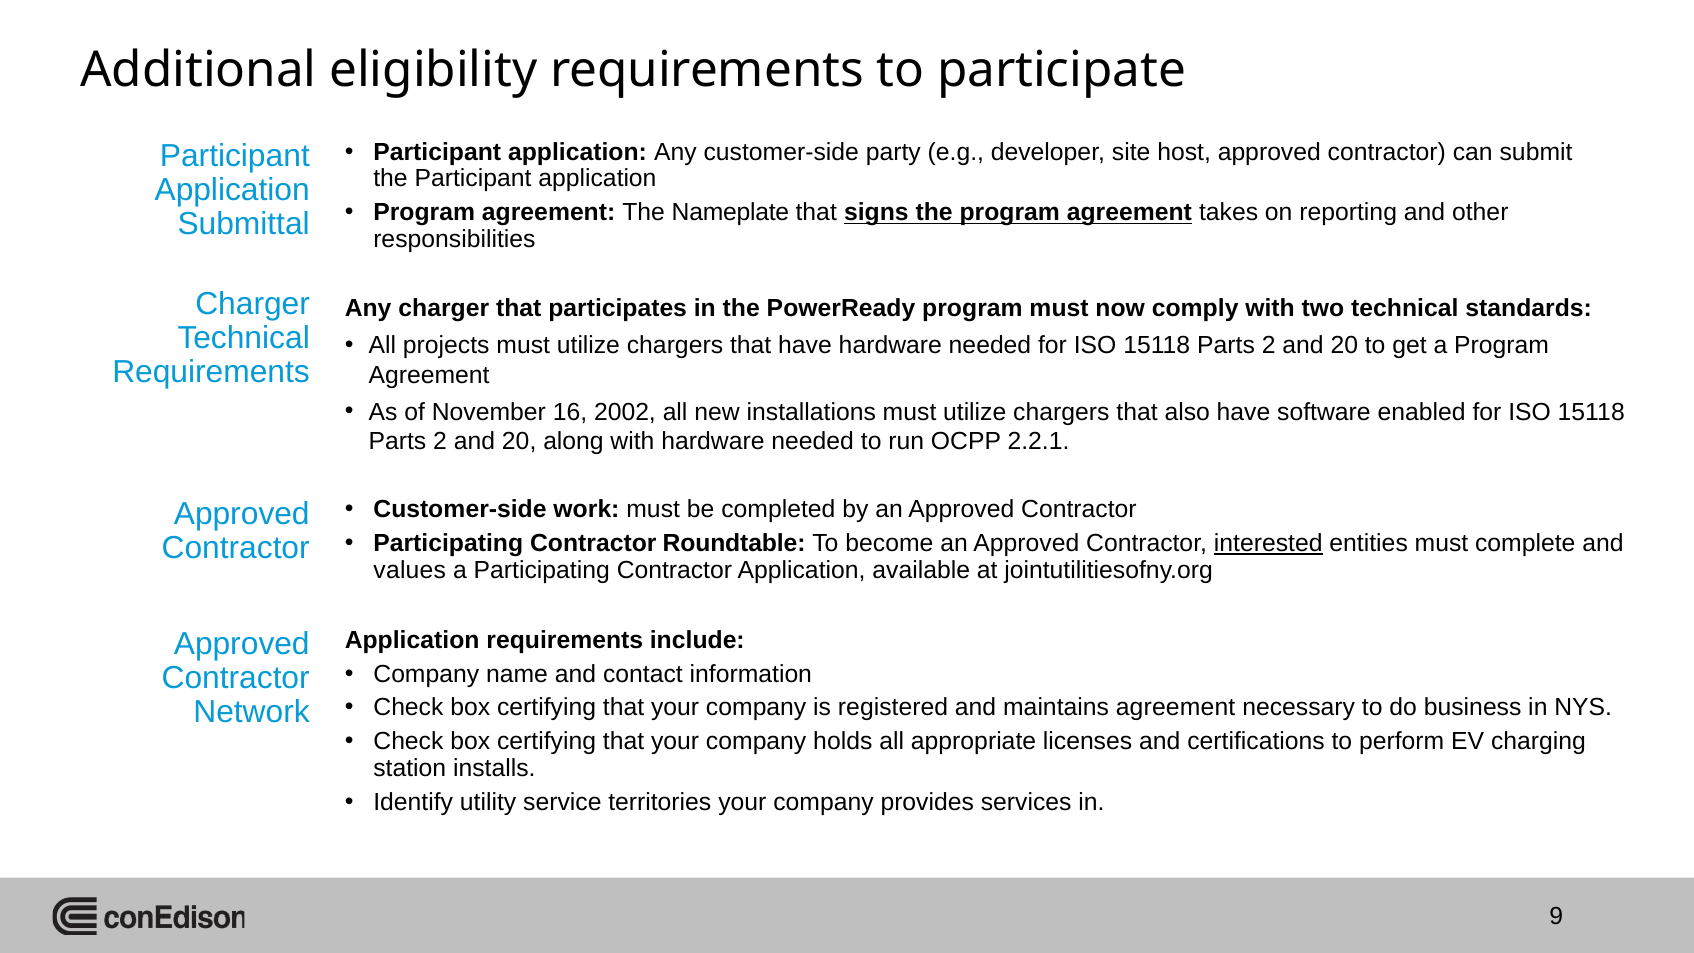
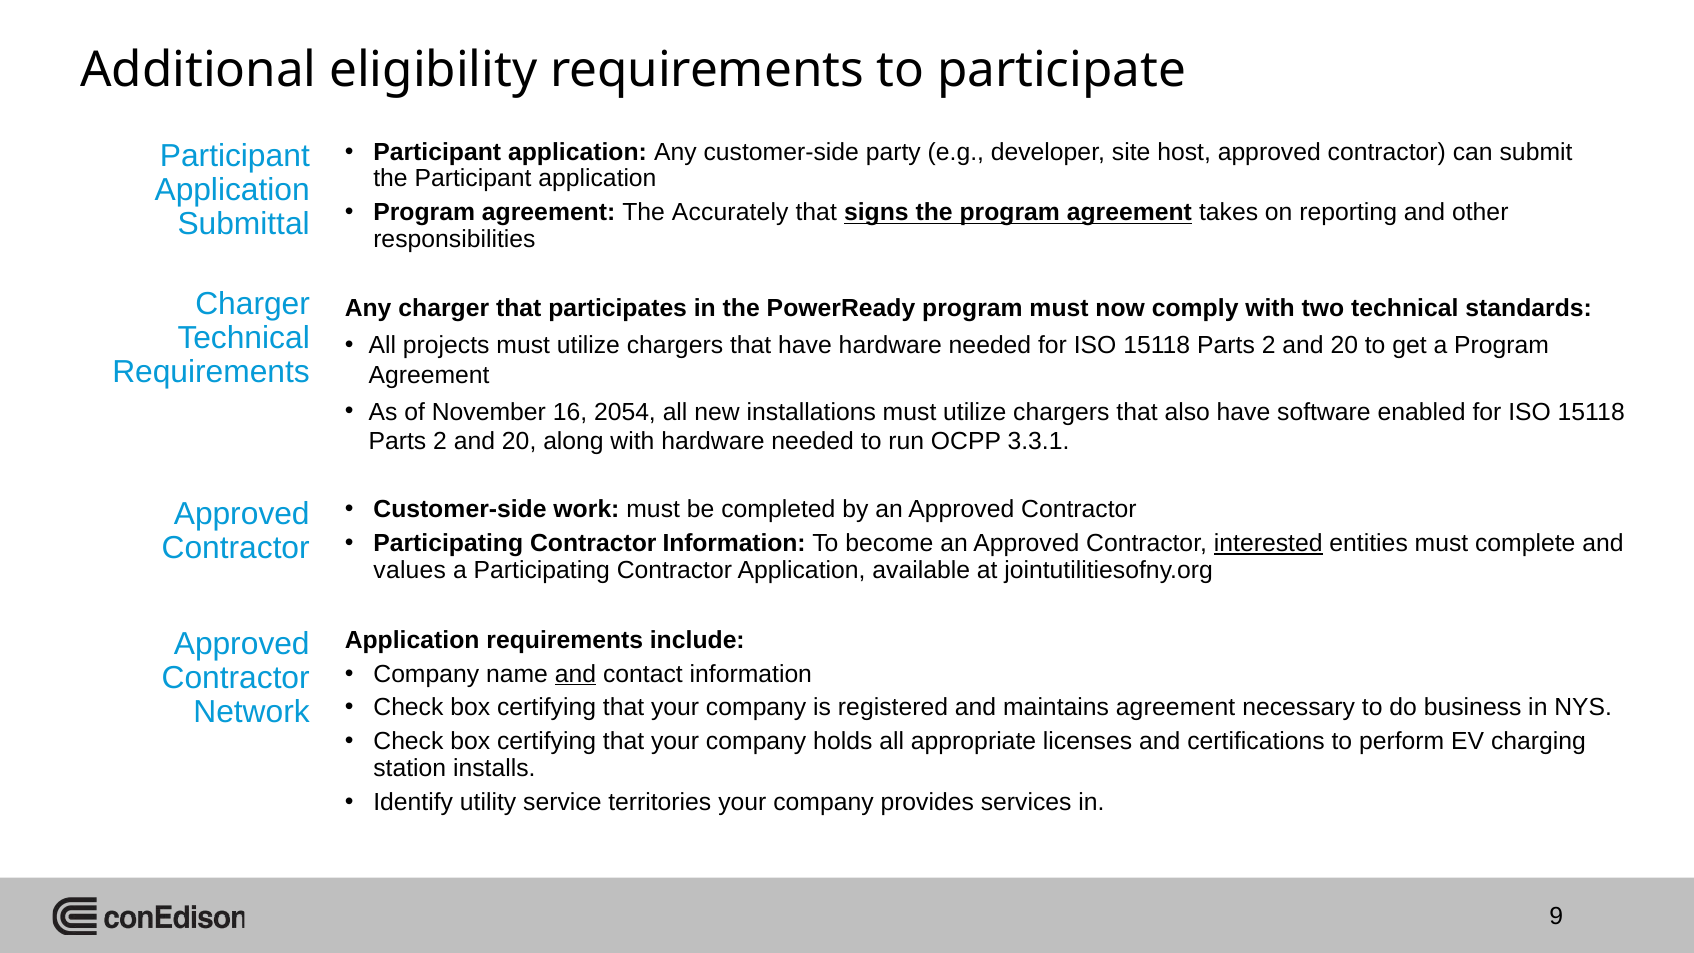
Nameplate: Nameplate -> Accurately
2002: 2002 -> 2054
2.2.1: 2.2.1 -> 3.3.1
Contractor Roundtable: Roundtable -> Information
and at (576, 674) underline: none -> present
